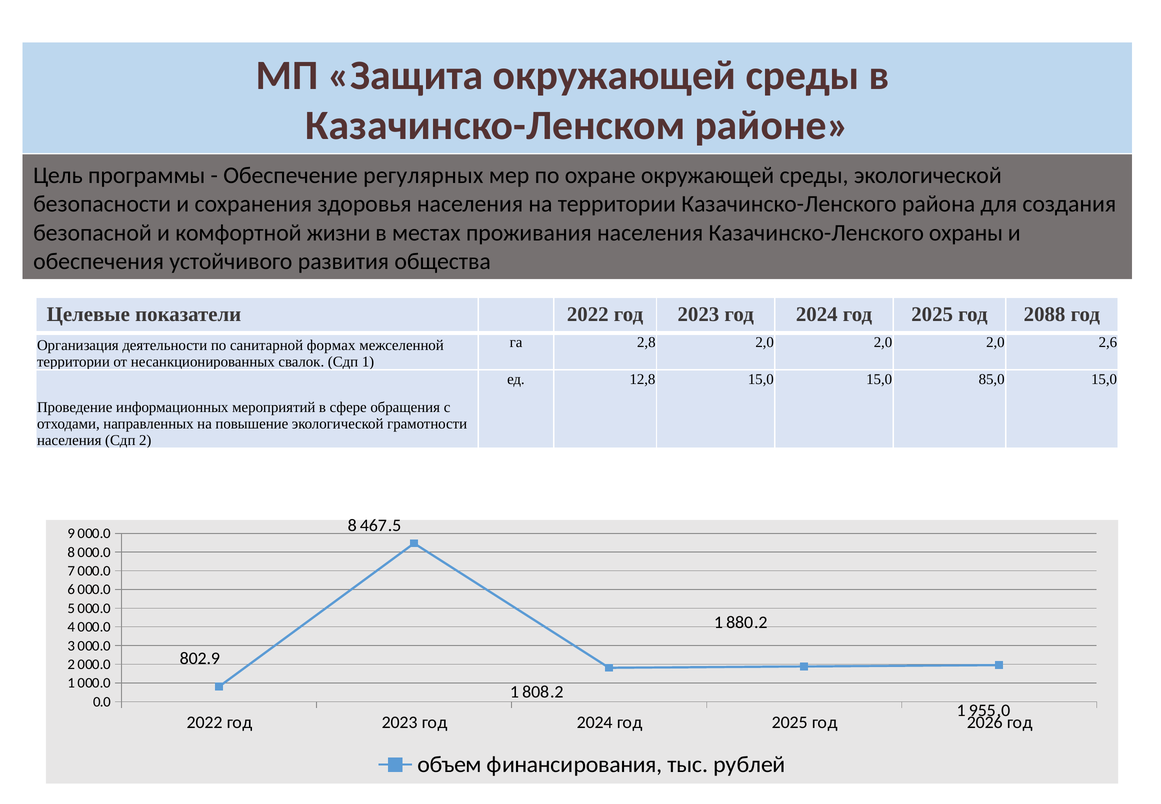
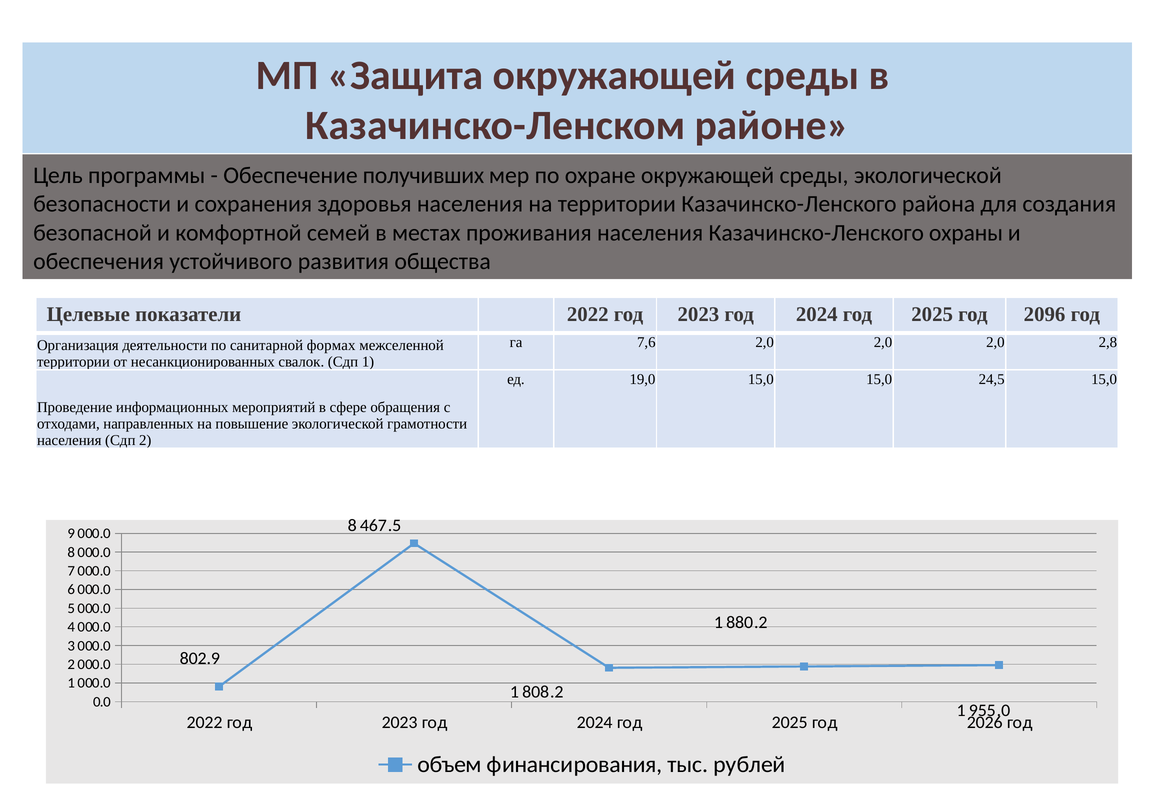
регулярных: регулярных -> получивших
жизни: жизни -> семей
2088: 2088 -> 2096
2,8: 2,8 -> 7,6
2,6: 2,6 -> 2,8
12,8: 12,8 -> 19,0
85,0: 85,0 -> 24,5
